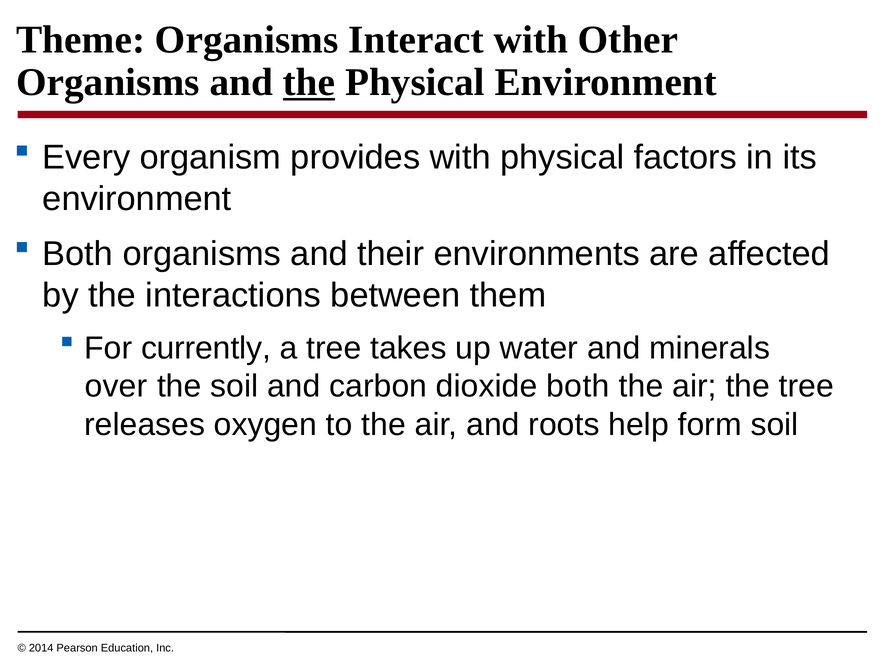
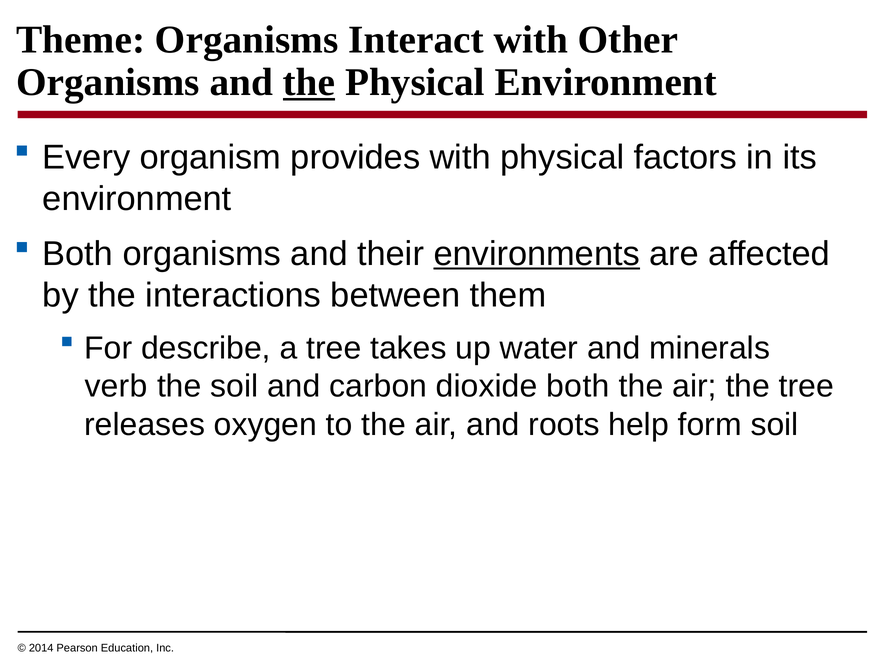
environments underline: none -> present
currently: currently -> describe
over: over -> verb
